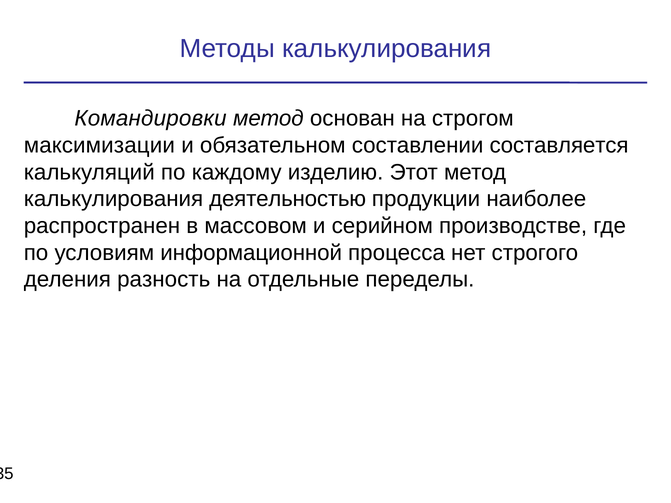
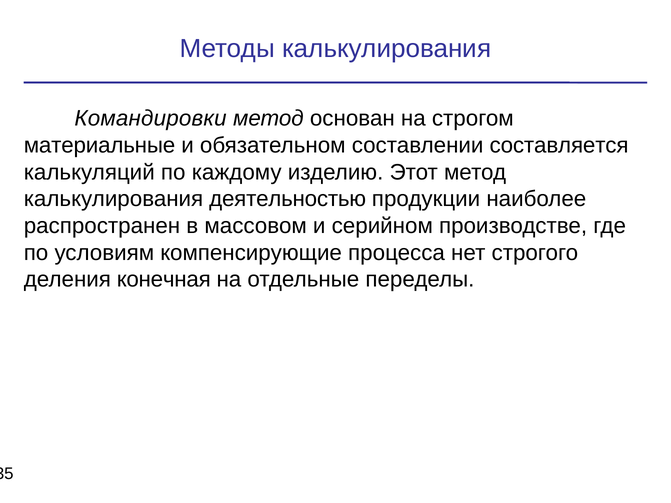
максимизации: максимизации -> материальные
информационной: информационной -> компенсирующие
разность: разность -> конечная
